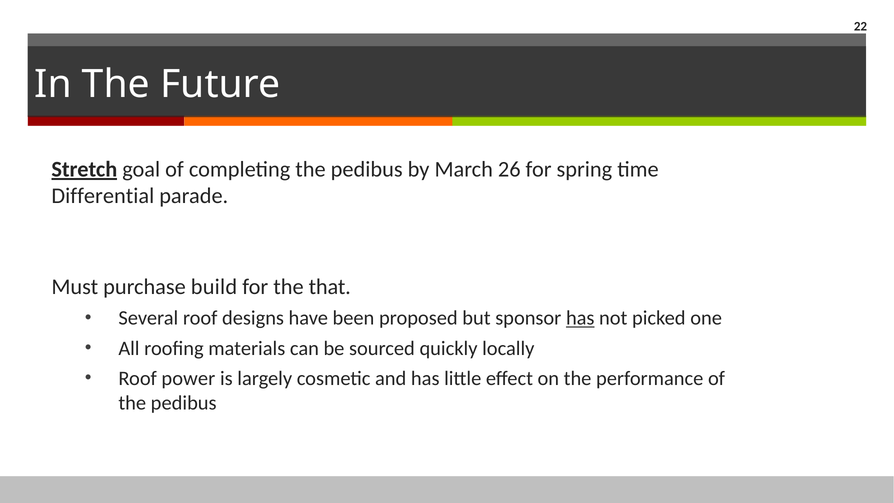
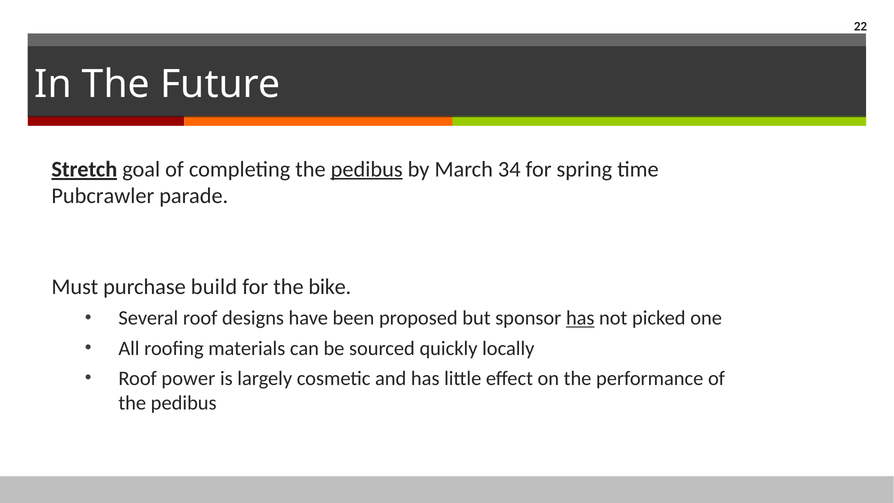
pedibus at (367, 169) underline: none -> present
26: 26 -> 34
Differential: Differential -> Pubcrawler
that: that -> bike
